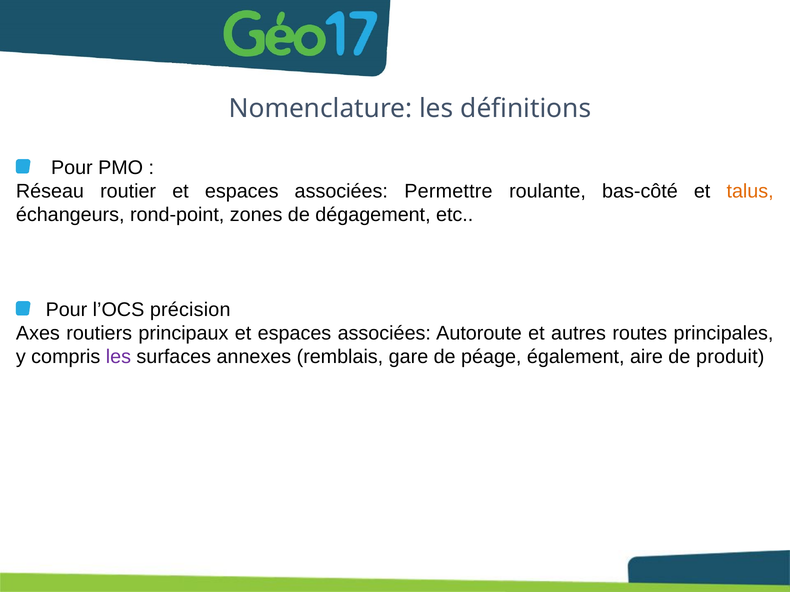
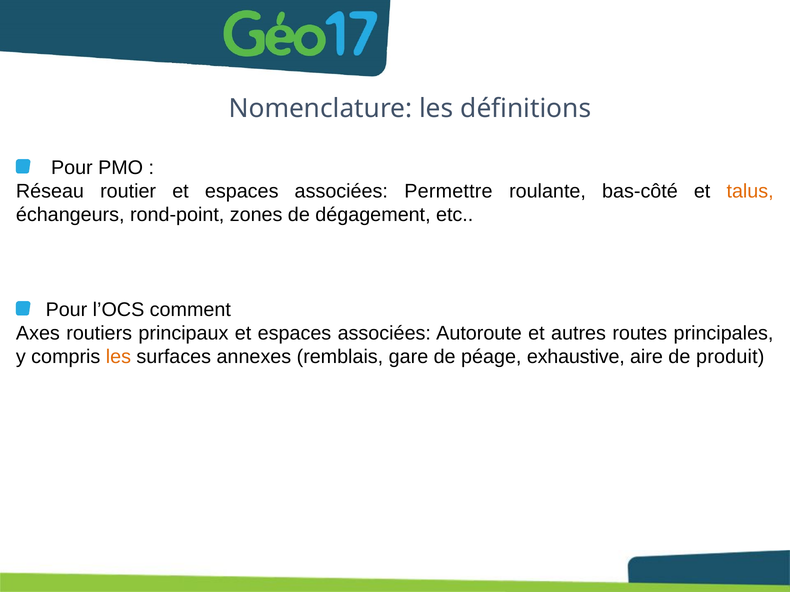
précision: précision -> comment
les at (118, 357) colour: purple -> orange
également: également -> exhaustive
